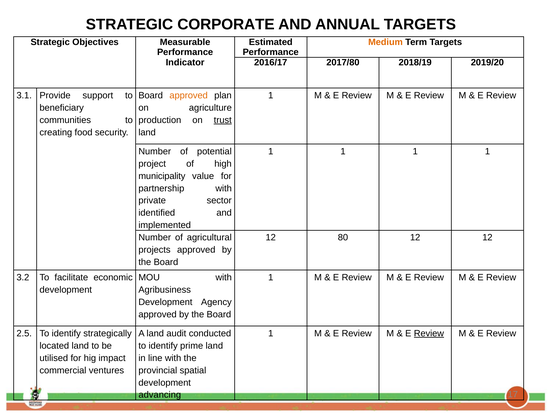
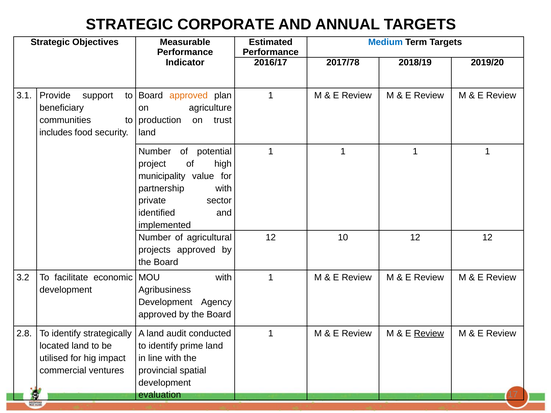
Medium colour: orange -> blue
2017/80: 2017/80 -> 2017/78
trust underline: present -> none
creating: creating -> includes
80: 80 -> 10
2.5: 2.5 -> 2.8
advancing: advancing -> evaluation
